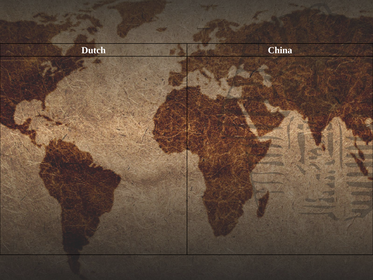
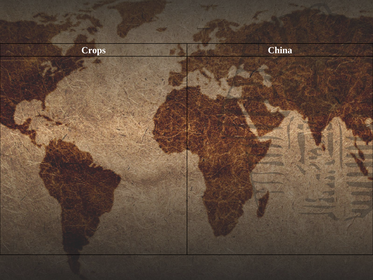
Dutch: Dutch -> Crops
